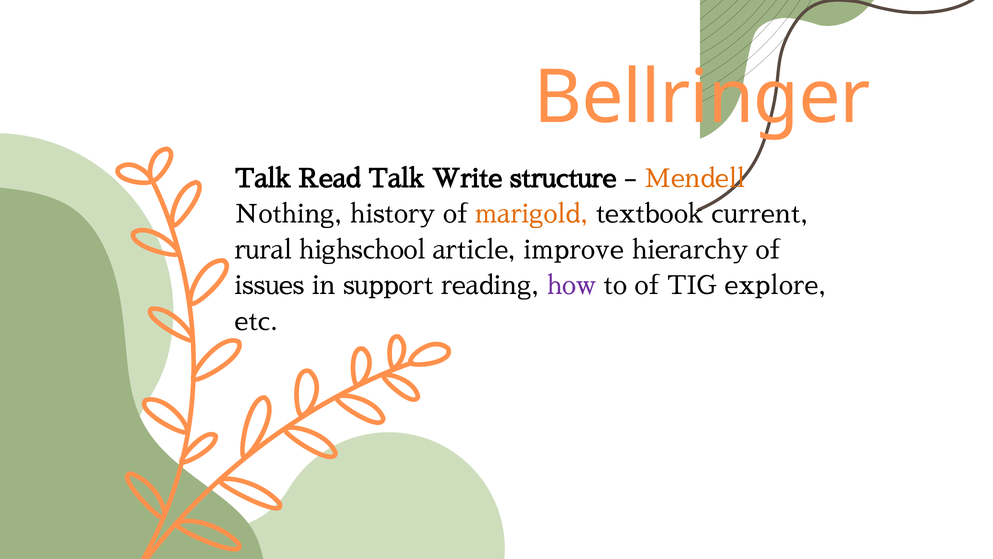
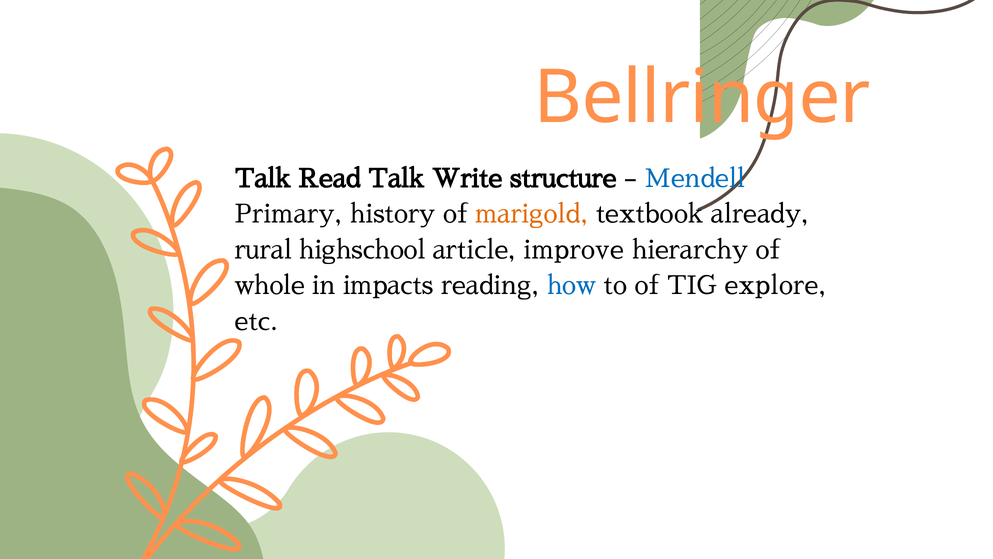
Mendell colour: orange -> blue
Nothing: Nothing -> Primary
current: current -> already
issues: issues -> whole
support: support -> impacts
how colour: purple -> blue
